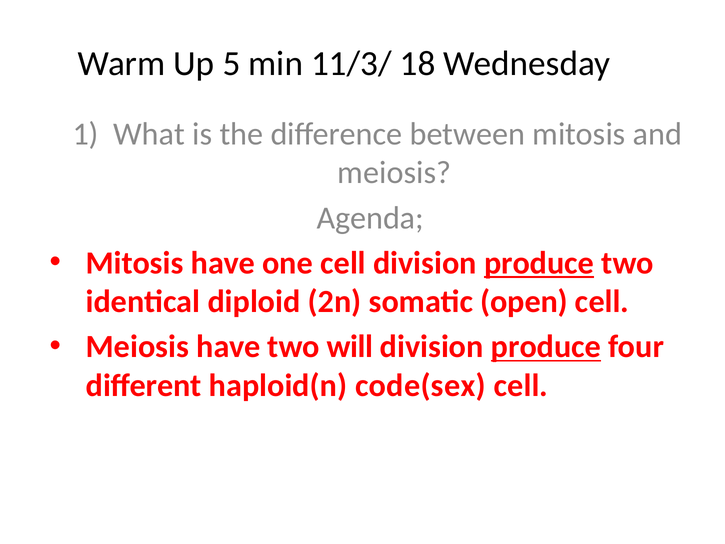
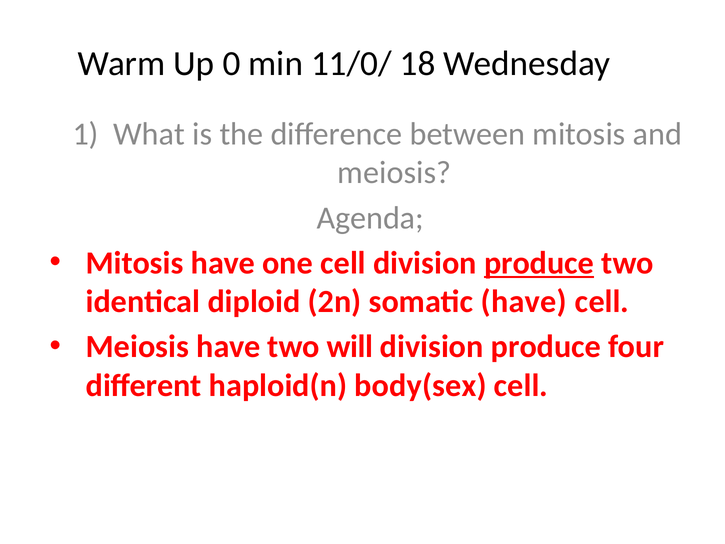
5: 5 -> 0
11/3/: 11/3/ -> 11/0/
somatic open: open -> have
produce at (546, 347) underline: present -> none
code(sex: code(sex -> body(sex
